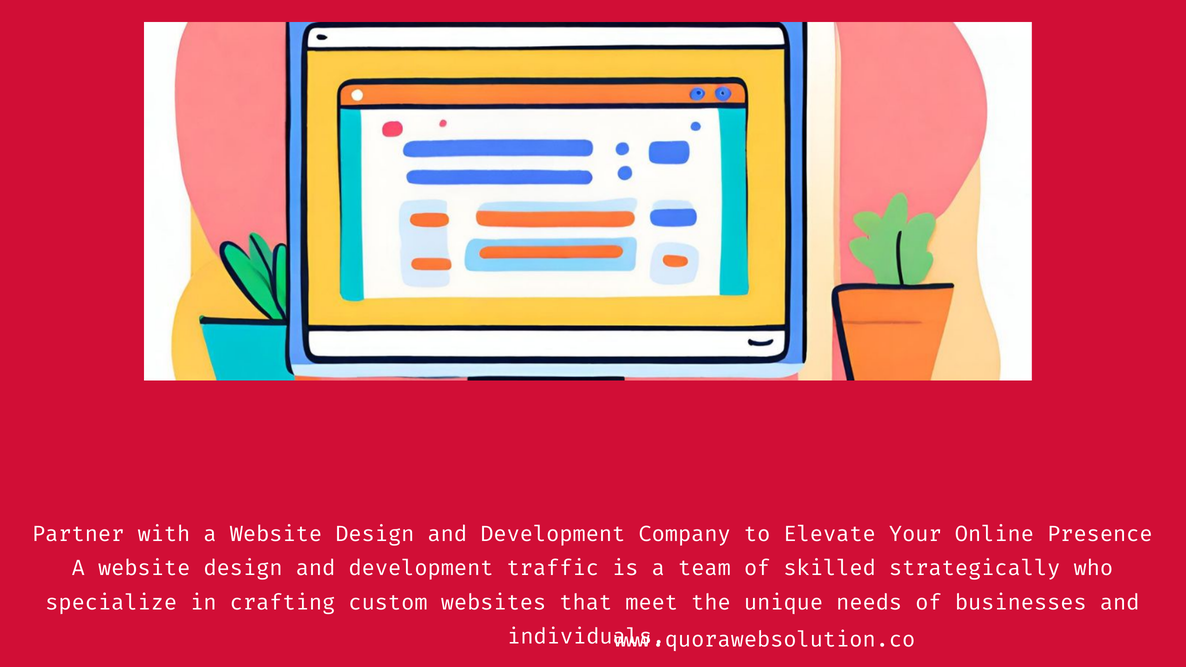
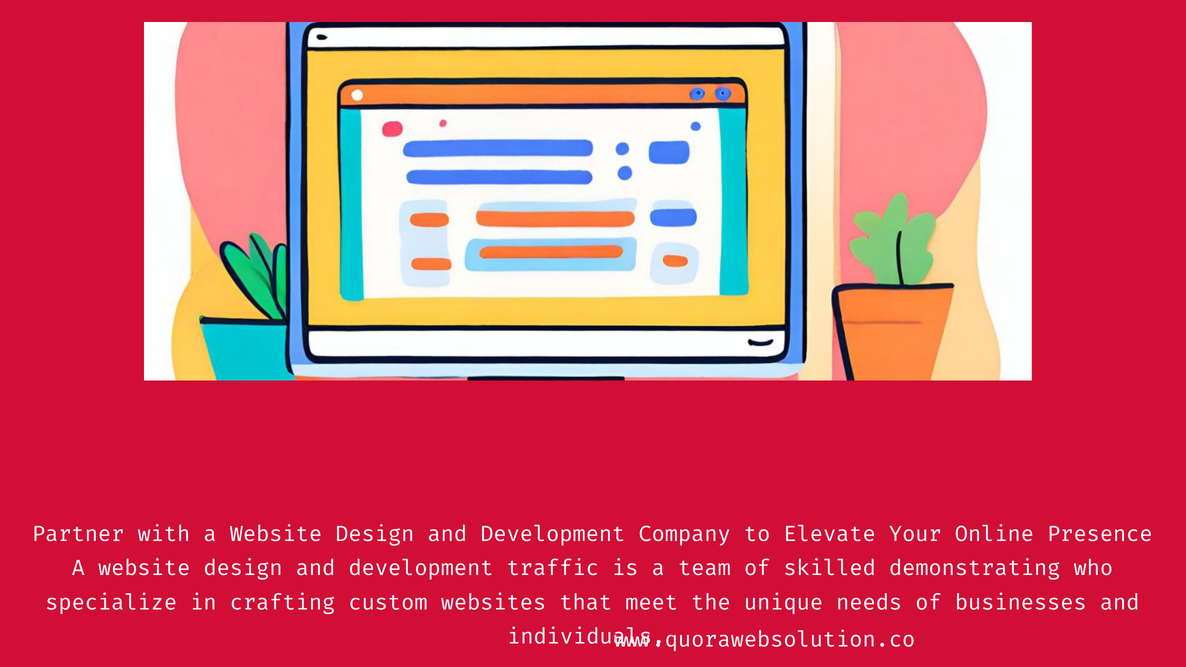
strategically: strategically -> demonstrating
